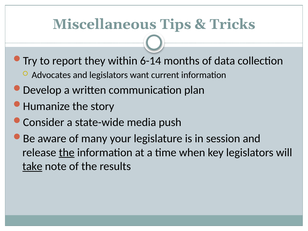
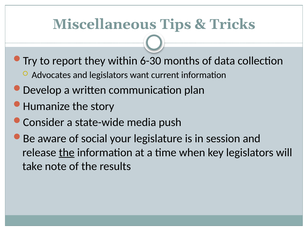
6-14: 6-14 -> 6-30
many: many -> social
take underline: present -> none
